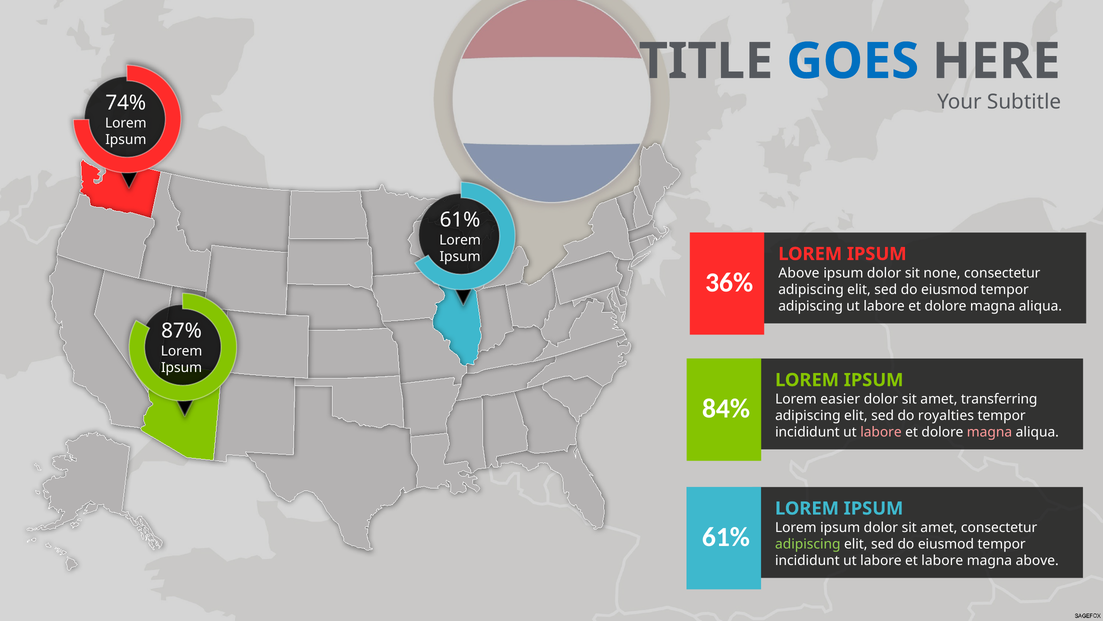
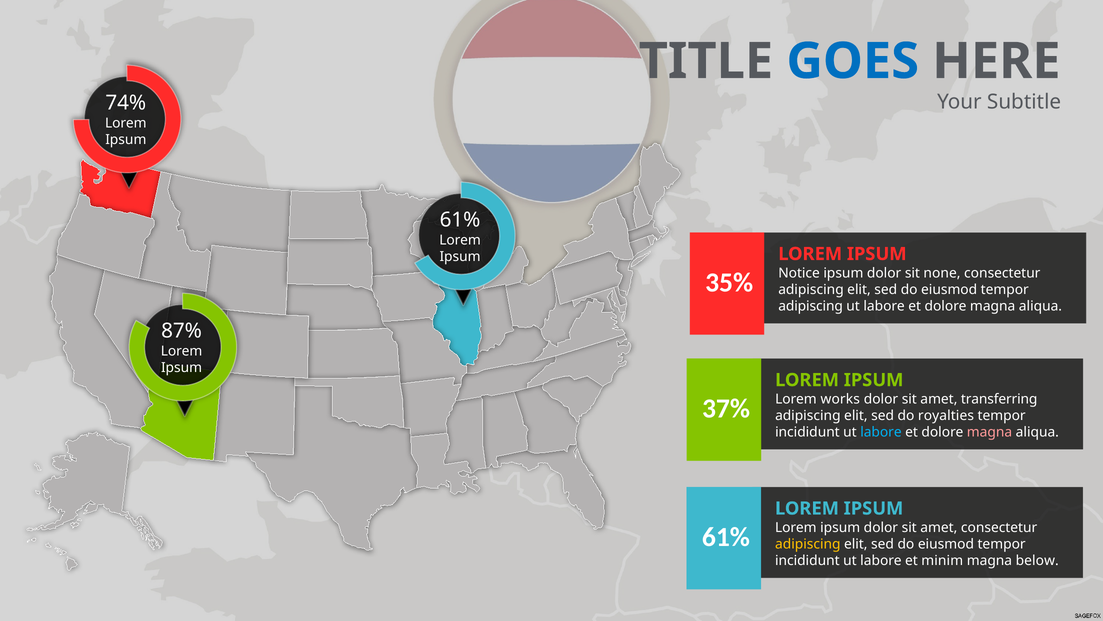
Above at (799, 273): Above -> Notice
36%: 36% -> 35%
easier: easier -> works
84%: 84% -> 37%
labore at (881, 432) colour: pink -> light blue
adipiscing at (808, 544) colour: light green -> yellow
et labore: labore -> minim
magna above: above -> below
